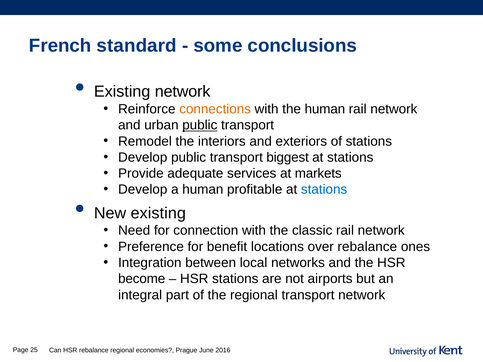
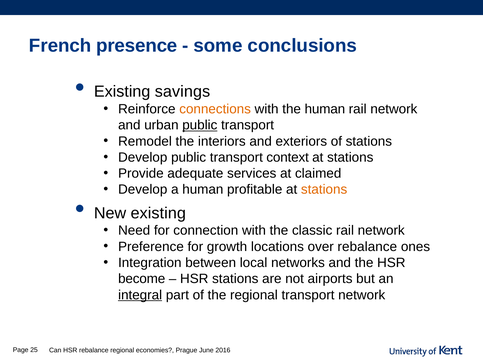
standard: standard -> presence
Existing network: network -> savings
biggest: biggest -> context
markets: markets -> claimed
stations at (324, 190) colour: blue -> orange
benefit: benefit -> growth
integral underline: none -> present
